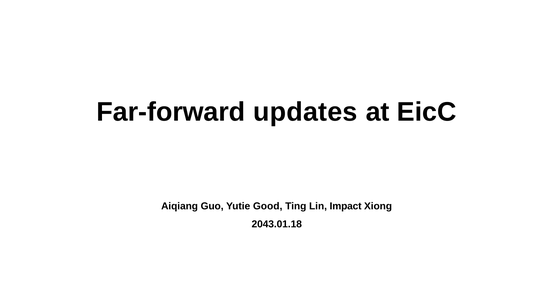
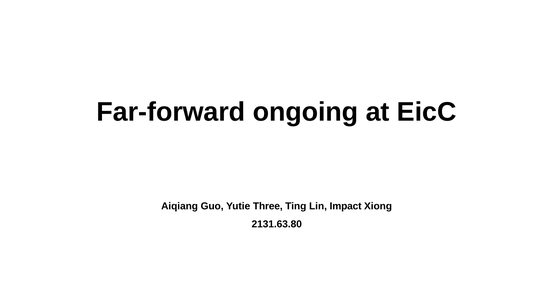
updates: updates -> ongoing
Good: Good -> Three
2043.01.18: 2043.01.18 -> 2131.63.80
